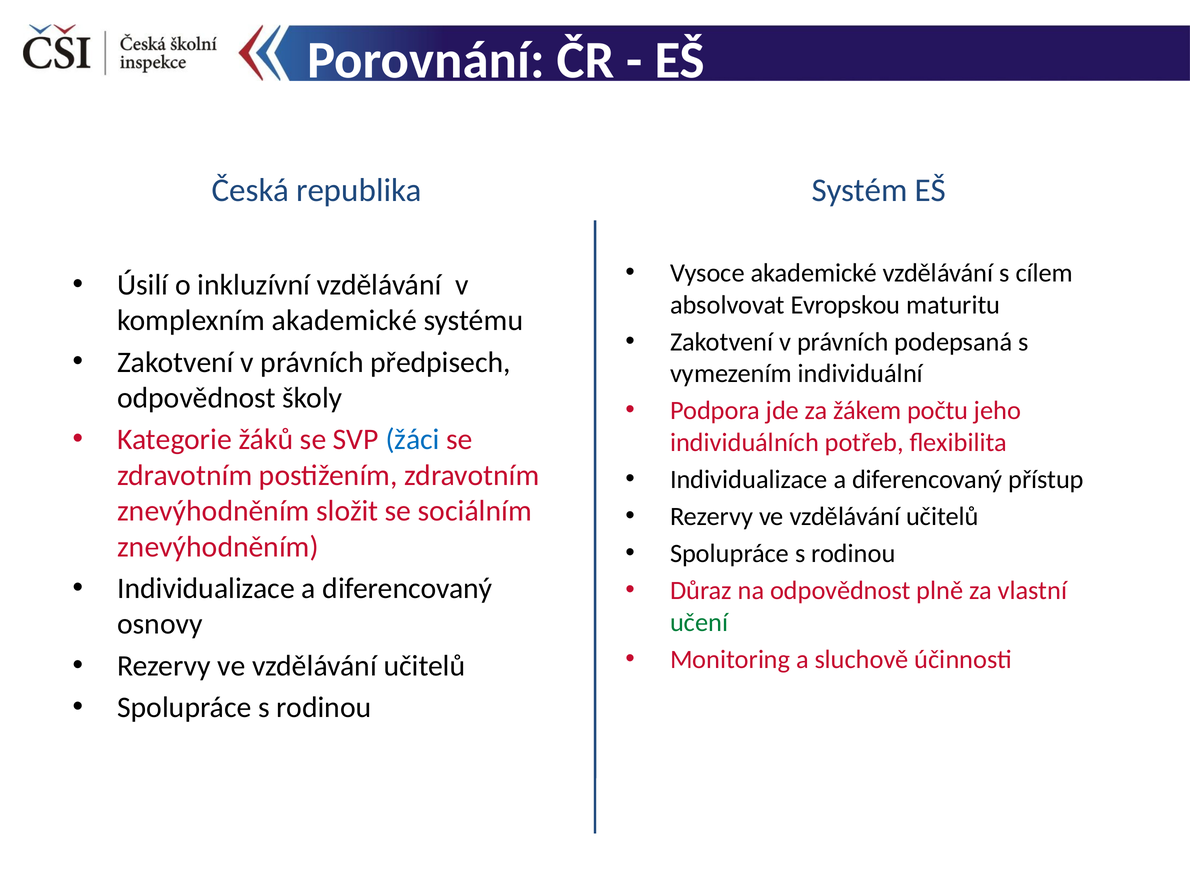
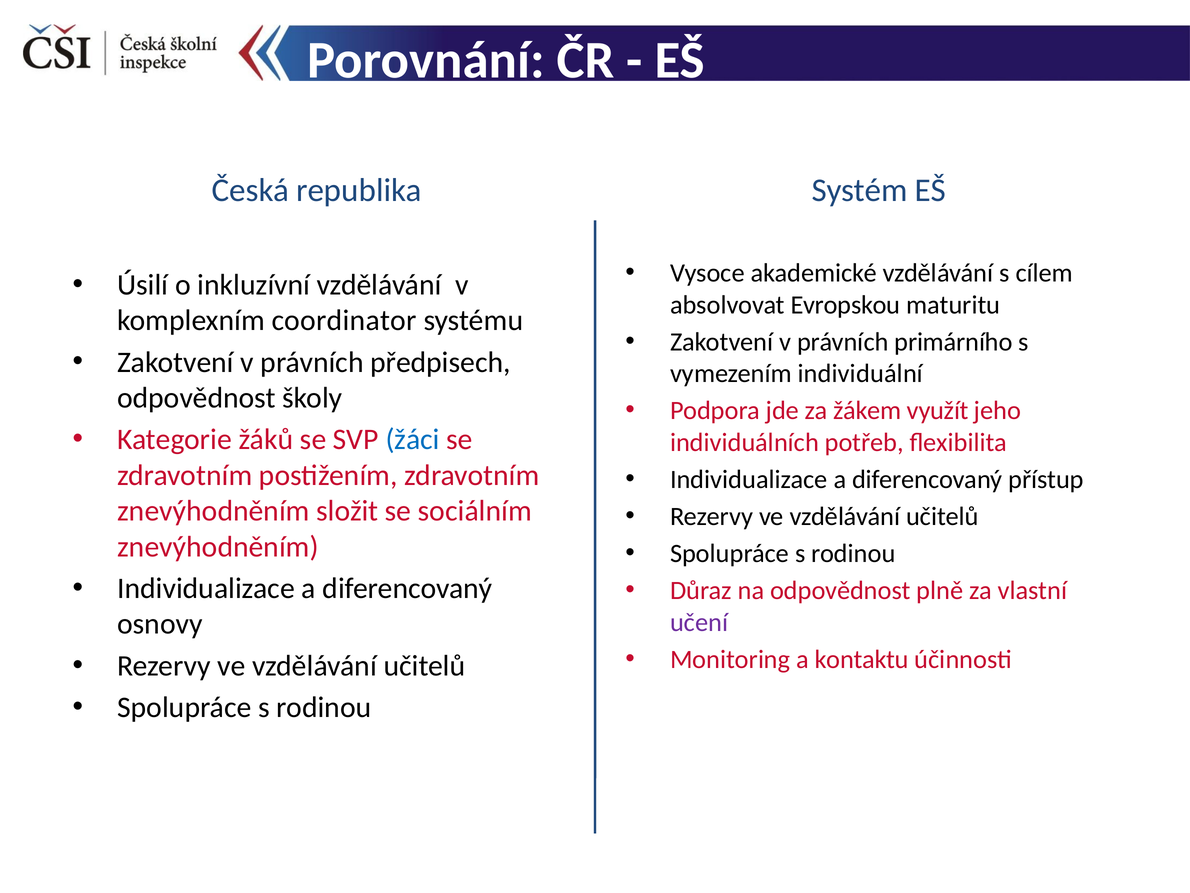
komplexním akademické: akademické -> coordinator
podepsaná: podepsaná -> primárního
počtu: počtu -> využít
učení colour: green -> purple
sluchově: sluchově -> kontaktu
